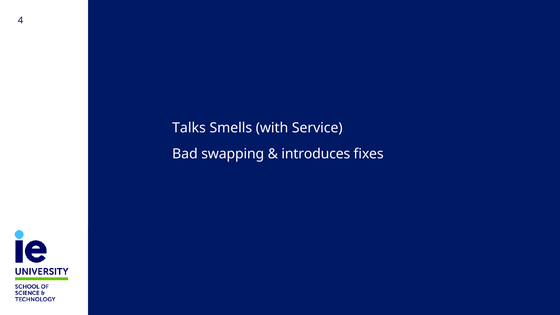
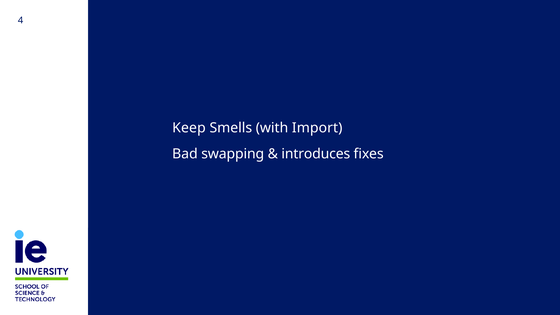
Talks: Talks -> Keep
Service: Service -> Import
